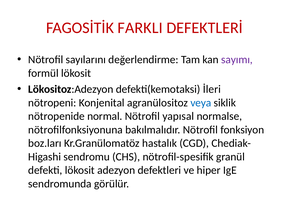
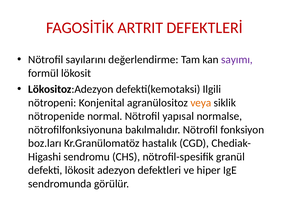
FARKLI: FARKLI -> ARTRIT
İleri: İleri -> Ilgili
veya colour: blue -> orange
